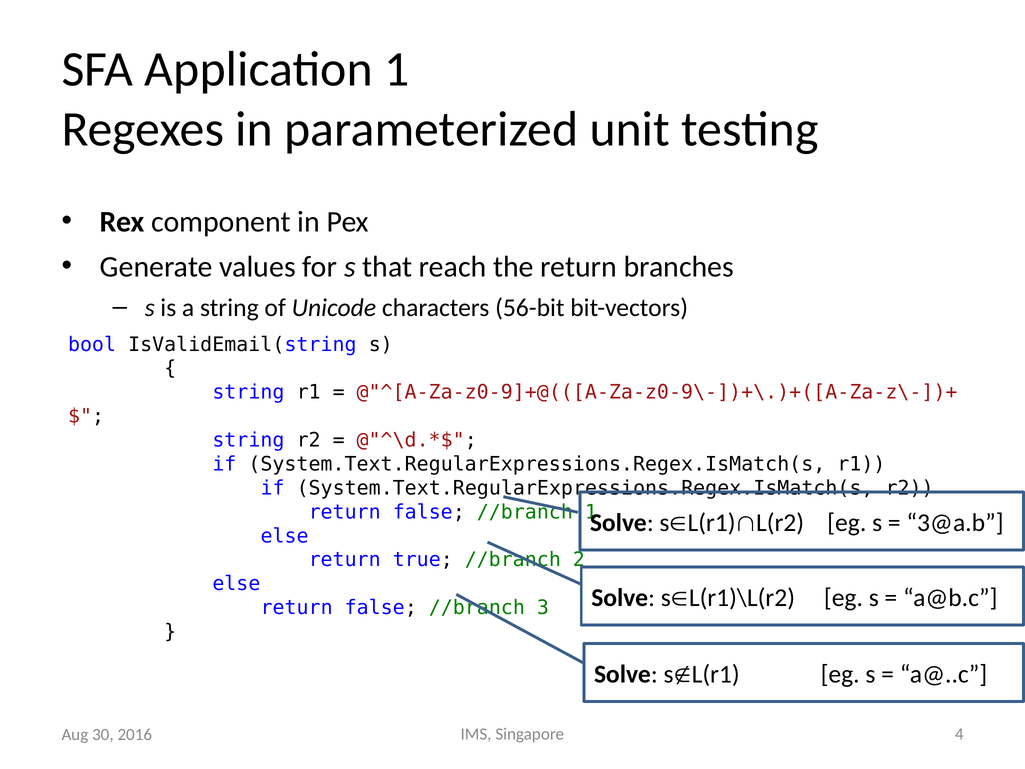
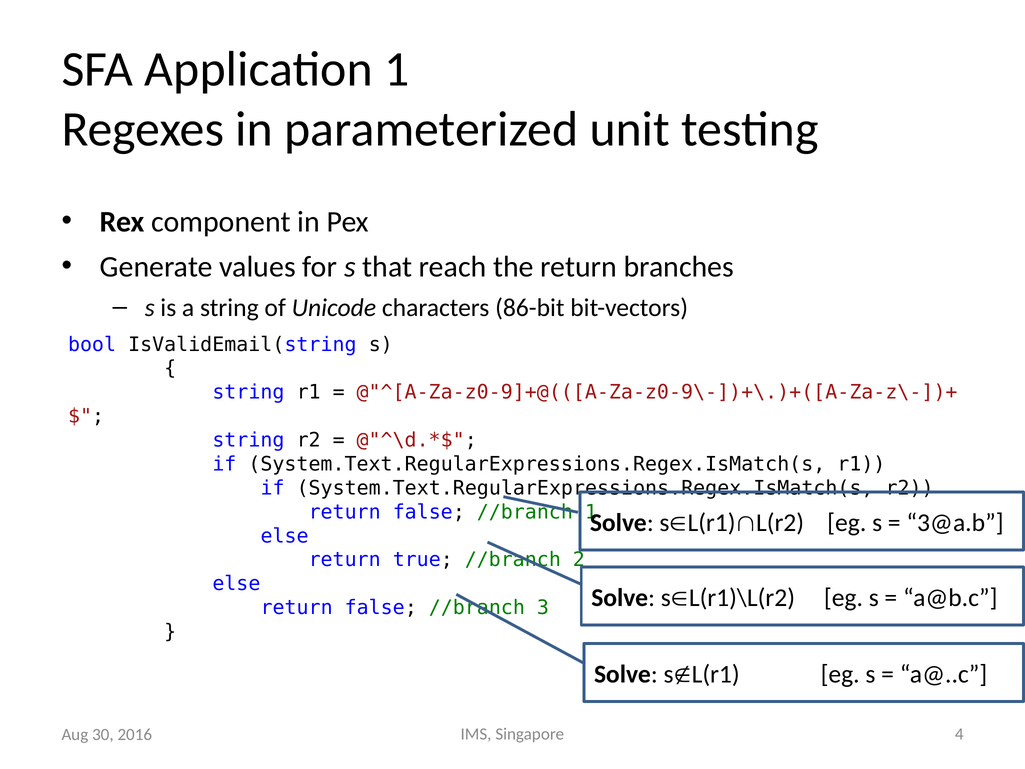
56-bit: 56-bit -> 86-bit
